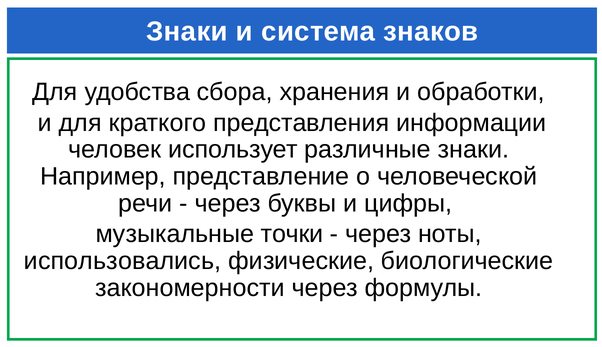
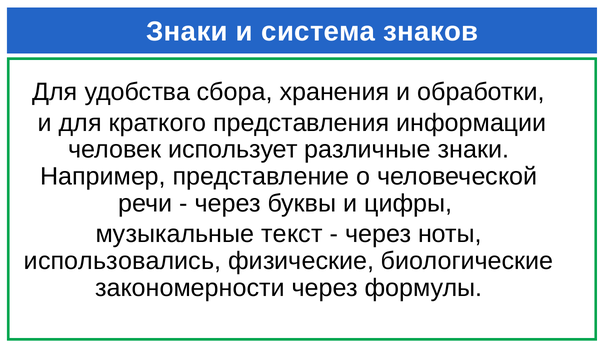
точки: точки -> текст
